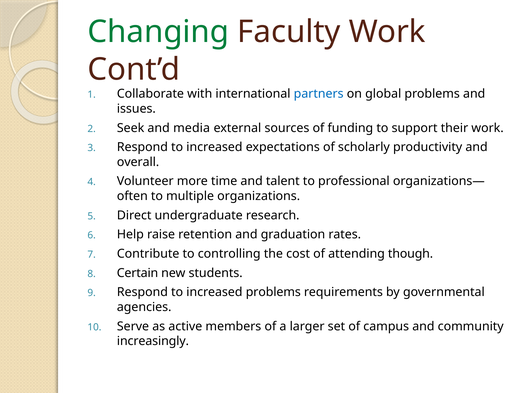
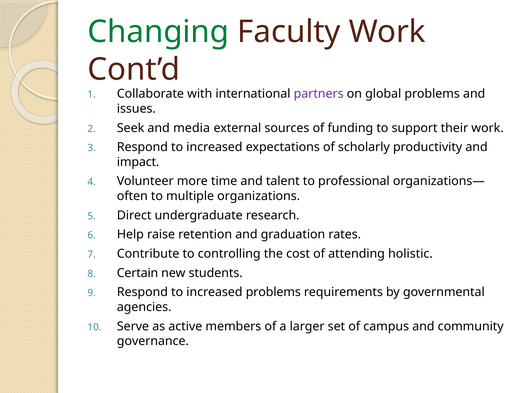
partners colour: blue -> purple
overall: overall -> impact
though: though -> holistic
increasingly: increasingly -> governance
